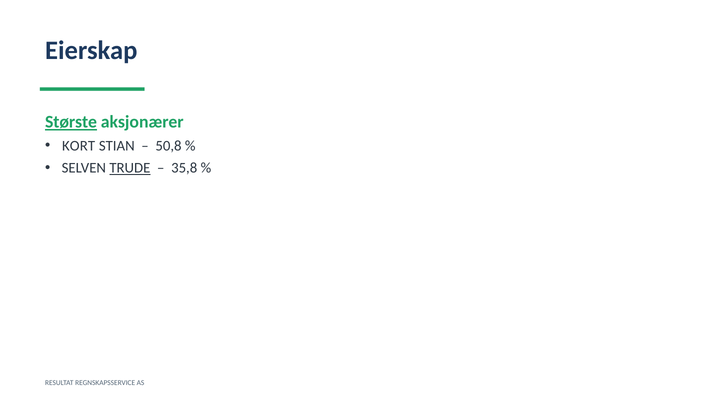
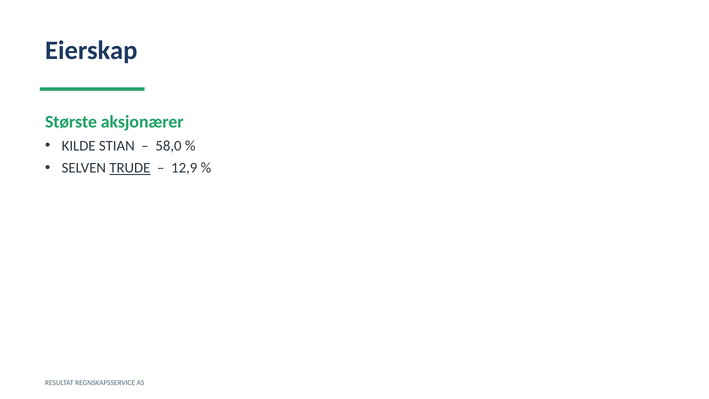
Største underline: present -> none
KORT: KORT -> KILDE
50,8: 50,8 -> 58,0
35,8: 35,8 -> 12,9
